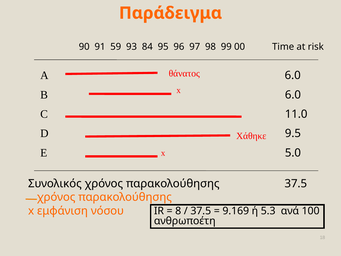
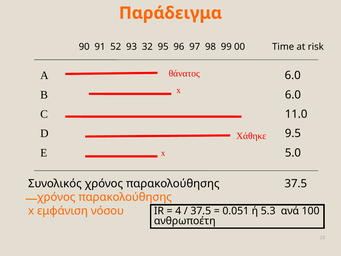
59: 59 -> 52
84: 84 -> 32
8: 8 -> 4
9.169: 9.169 -> 0.051
